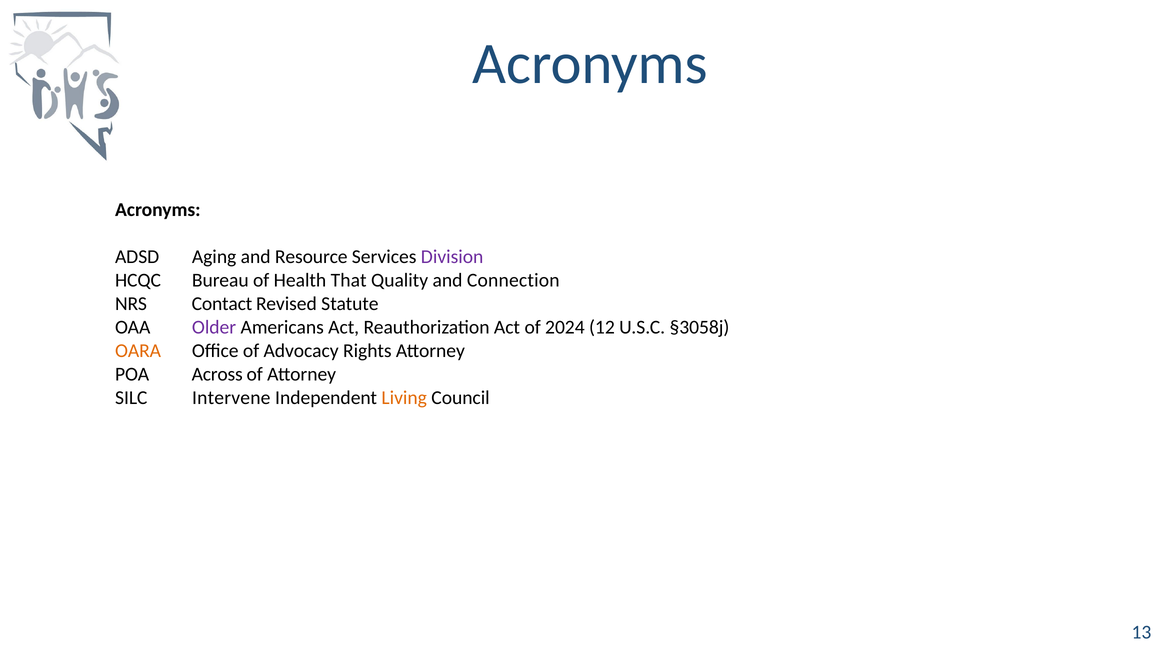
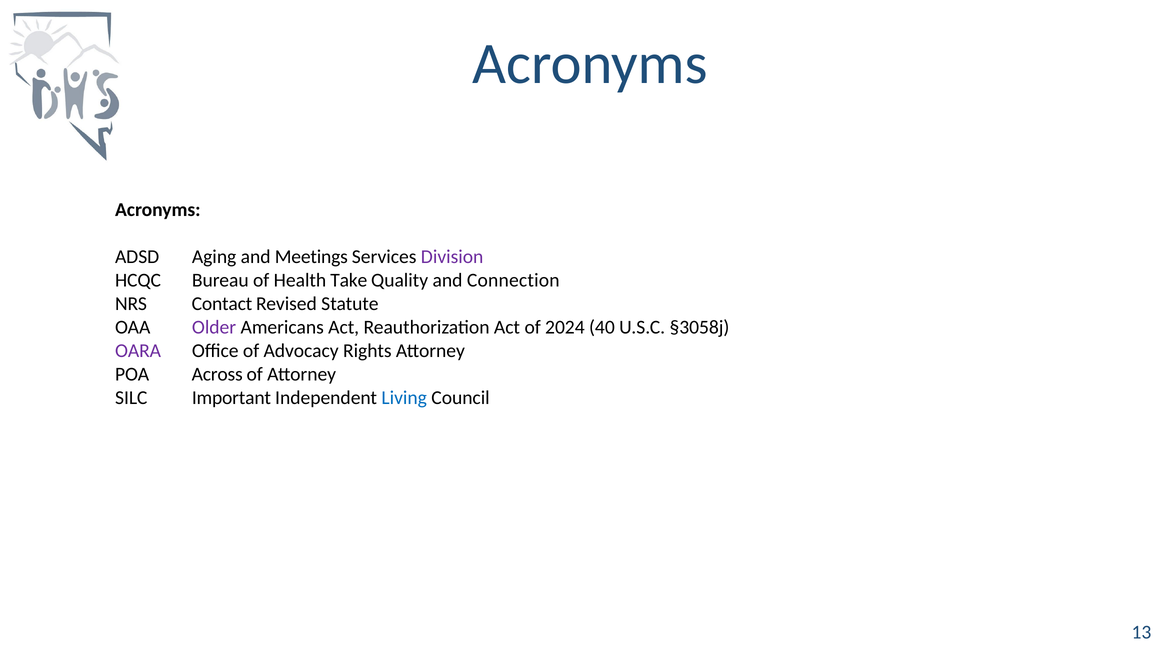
Resource: Resource -> Meetings
That: That -> Take
12: 12 -> 40
OARA colour: orange -> purple
Intervene: Intervene -> Important
Living colour: orange -> blue
